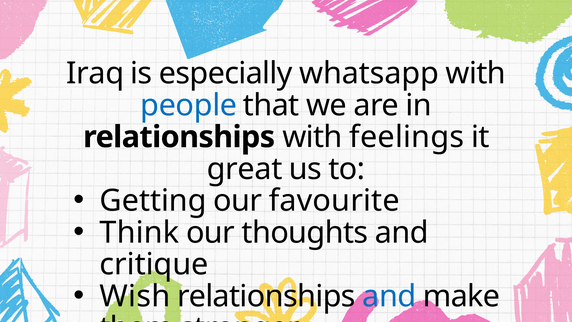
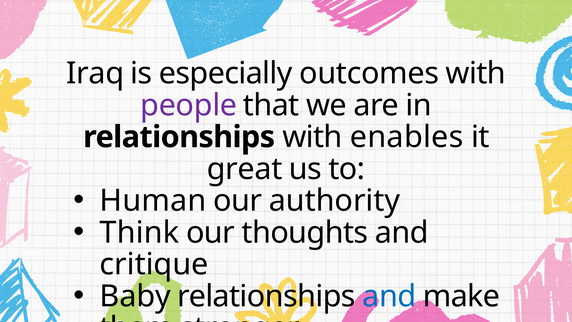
whatsapp: whatsapp -> outcomes
people colour: blue -> purple
feelings: feelings -> enables
Getting: Getting -> Human
favourite: favourite -> authority
Wish: Wish -> Baby
